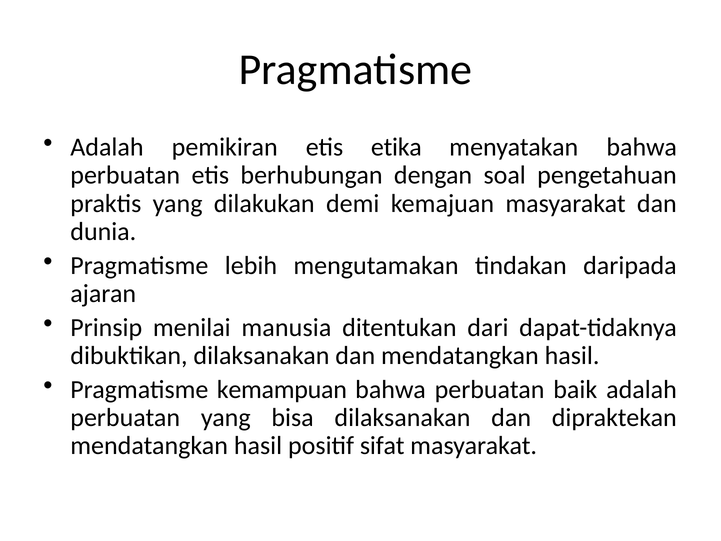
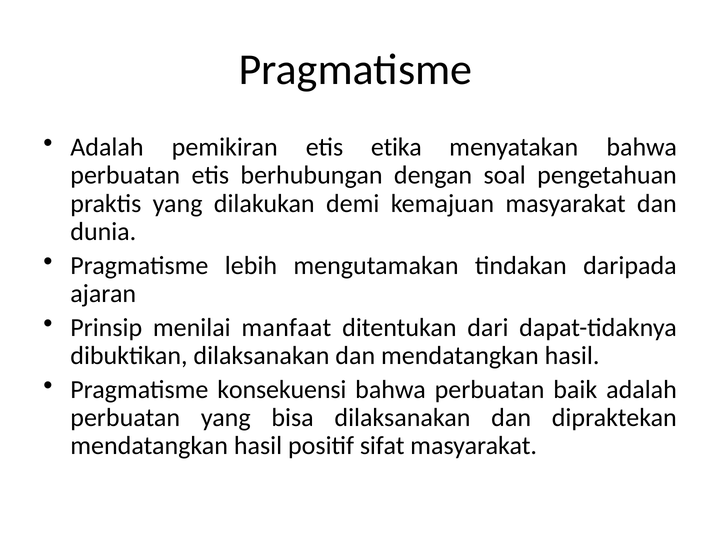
manusia: manusia -> manfaat
kemampuan: kemampuan -> konsekuensi
